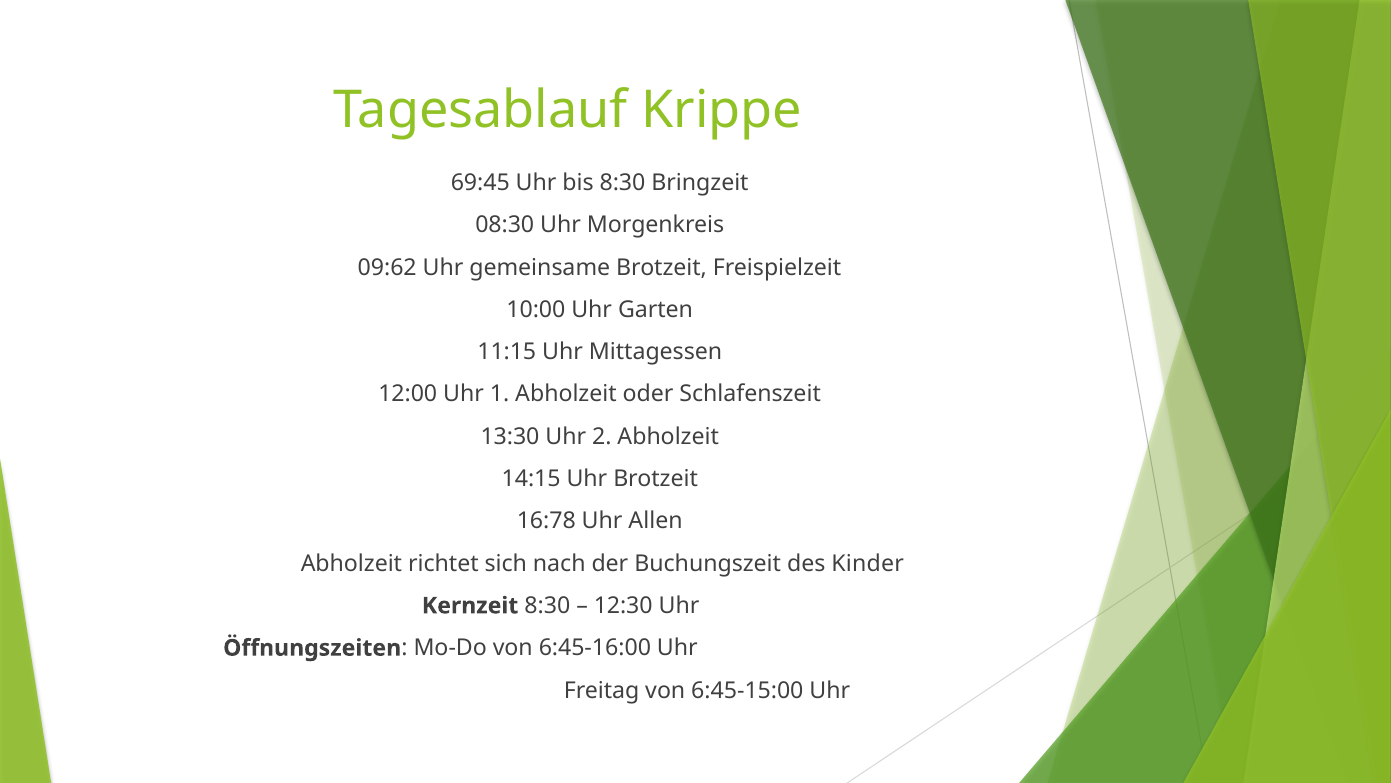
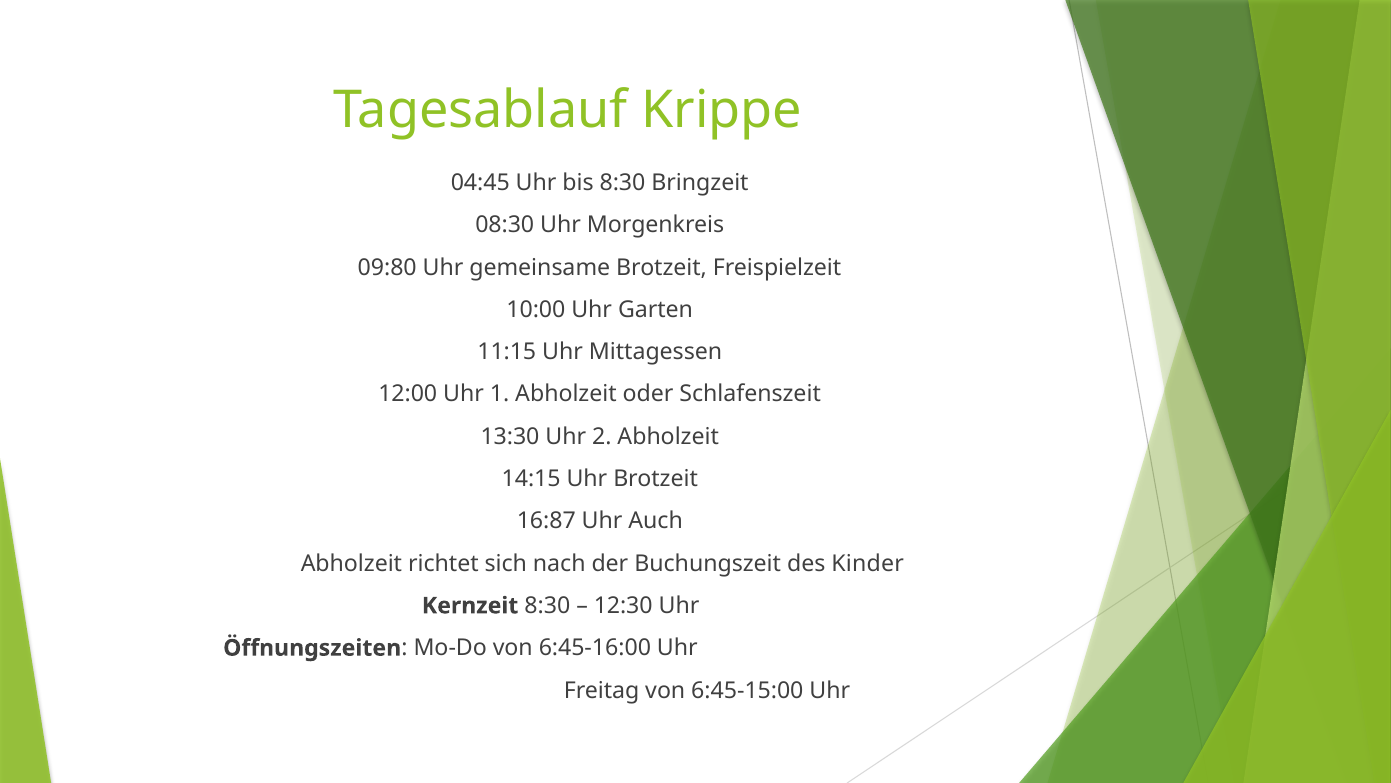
69:45: 69:45 -> 04:45
09:62: 09:62 -> 09:80
16:78: 16:78 -> 16:87
Allen: Allen -> Auch
